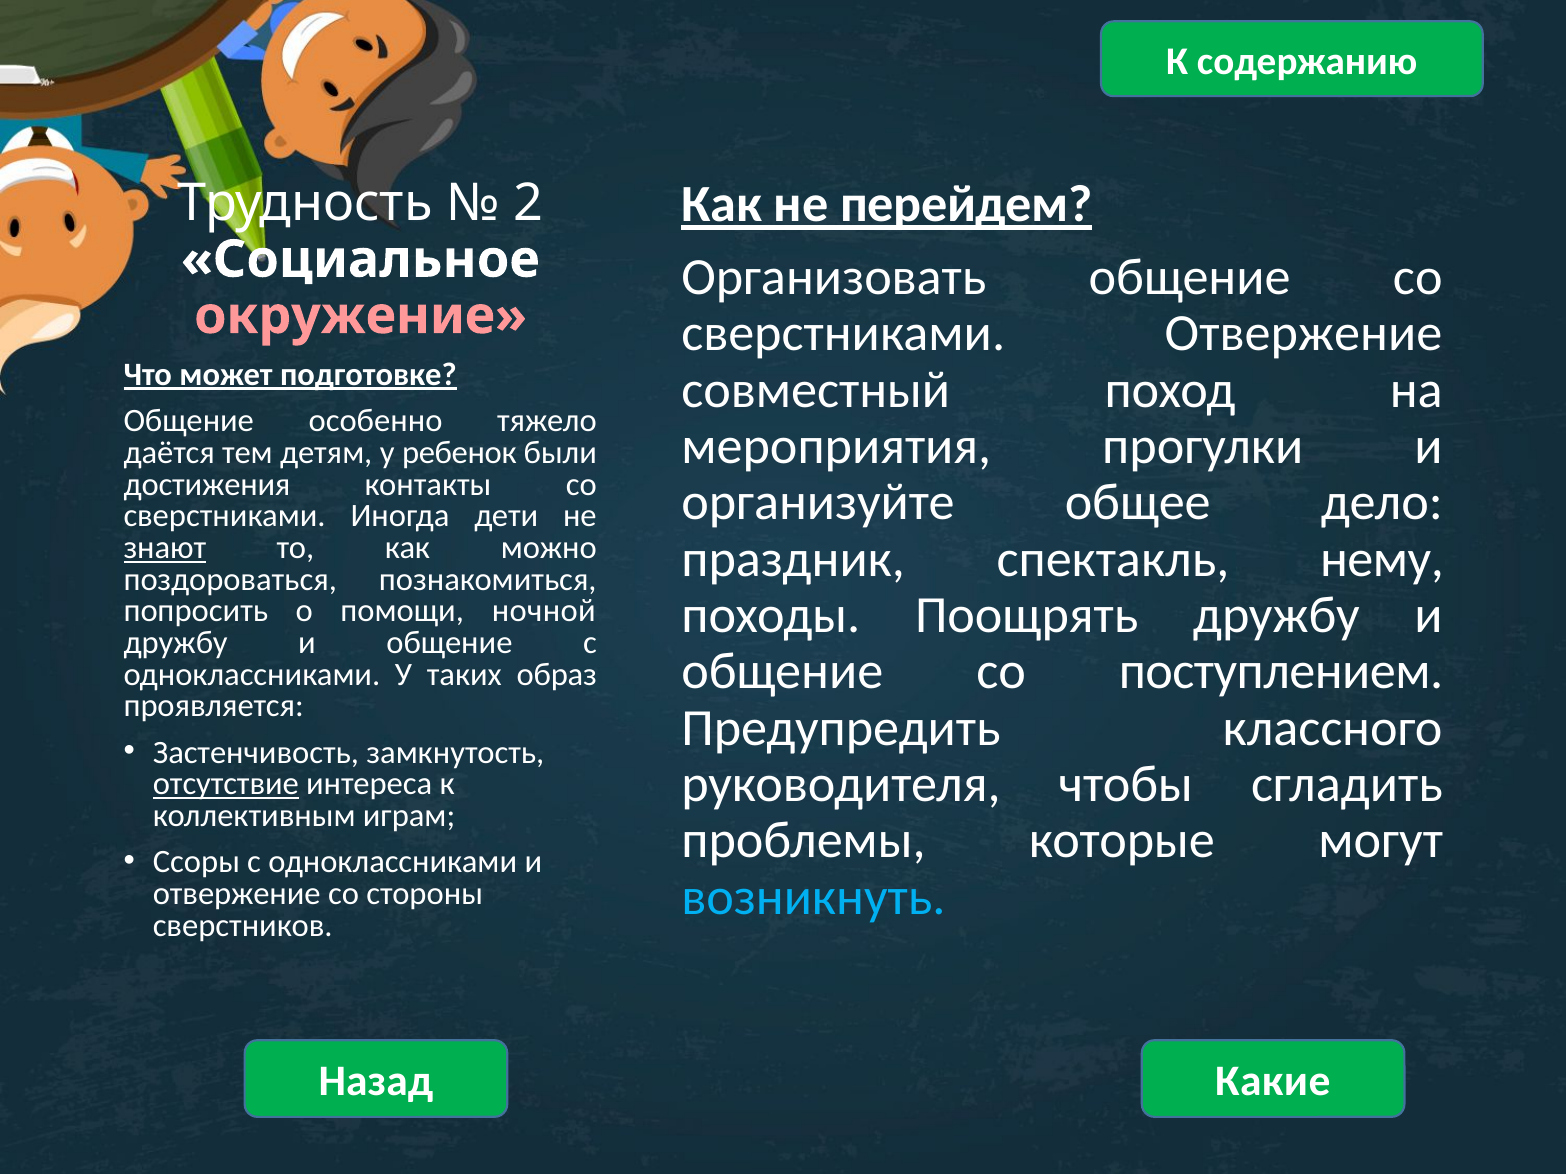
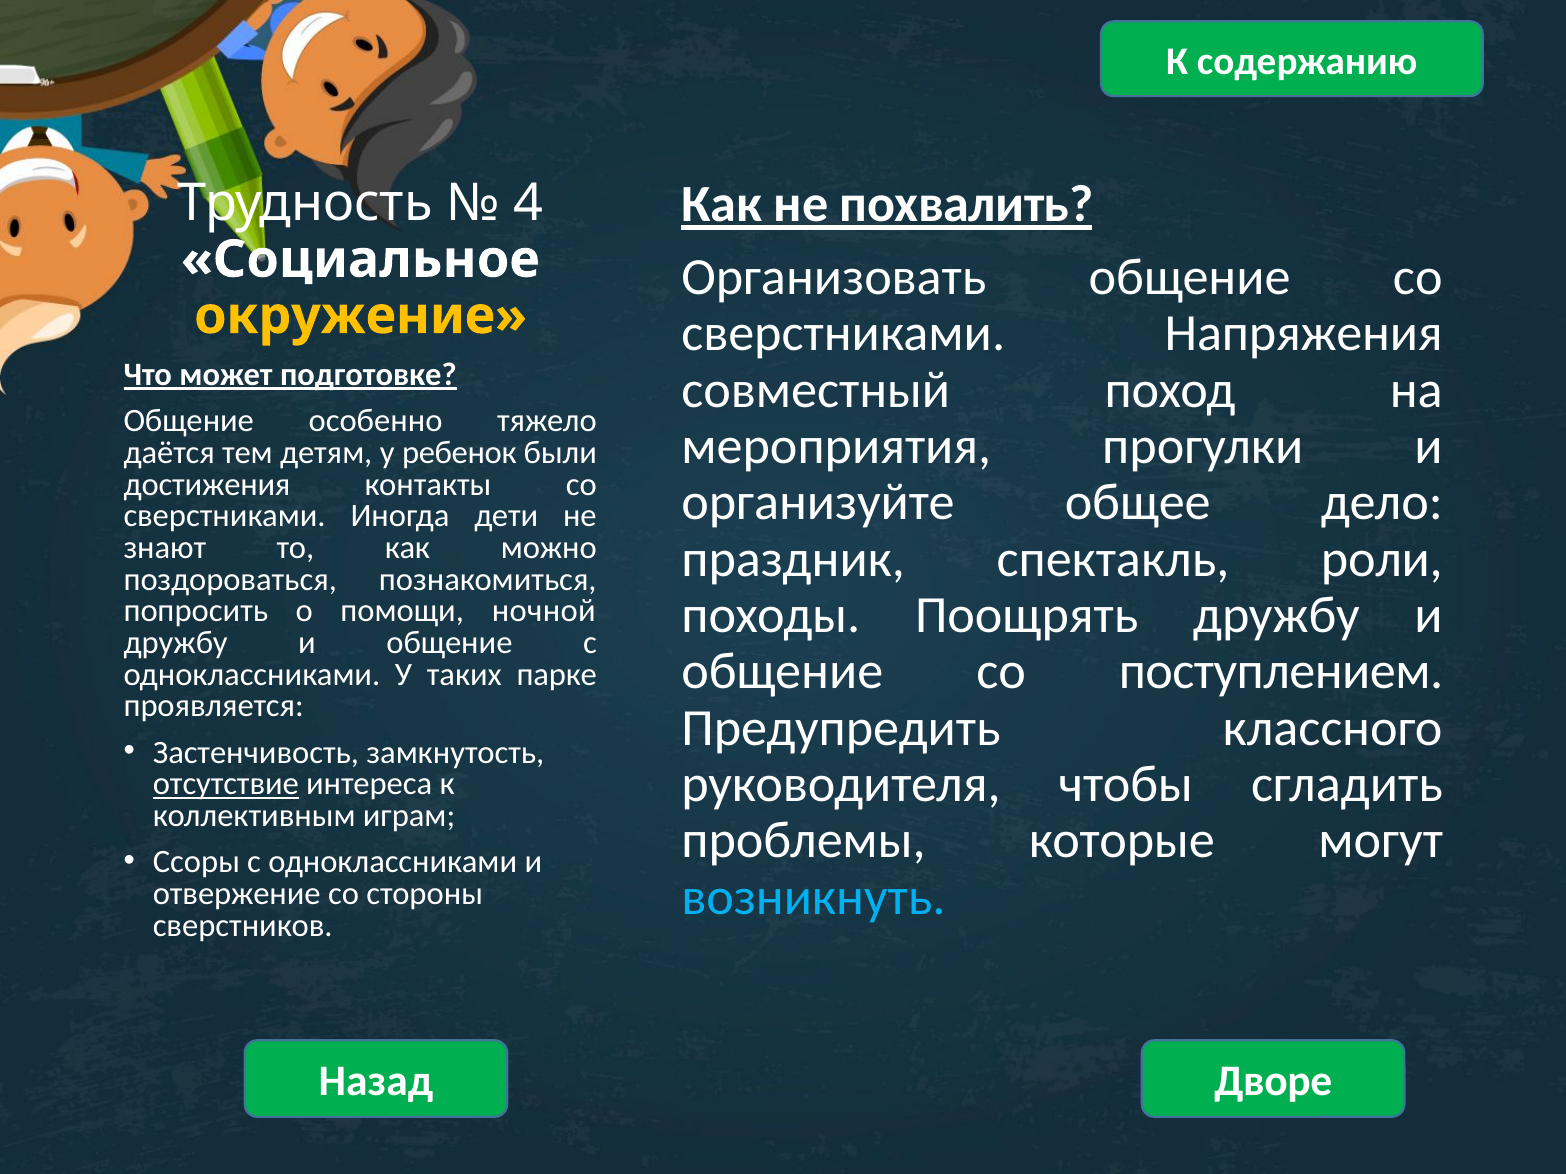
перейдем: перейдем -> похвалить
2: 2 -> 4
окружение colour: pink -> yellow
сверстниками Отвержение: Отвержение -> Напряжения
знают underline: present -> none
нему: нему -> роли
образ: образ -> парке
Какие: Какие -> Дворе
